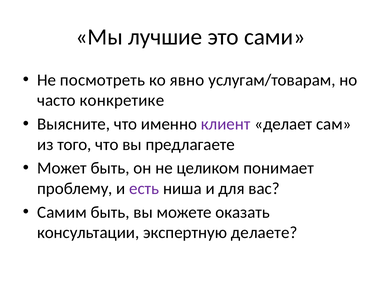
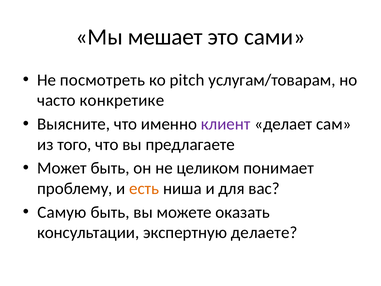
лучшие: лучшие -> мешает
явно: явно -> pitch
есть colour: purple -> orange
Самим: Самим -> Самую
